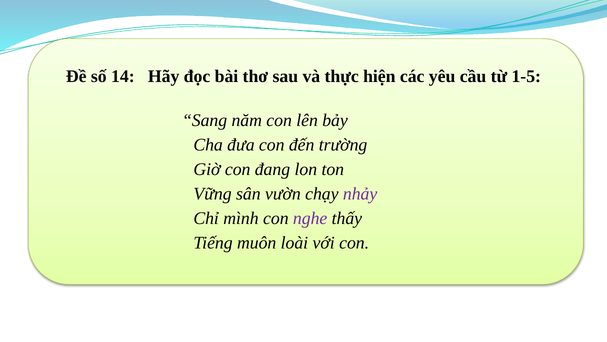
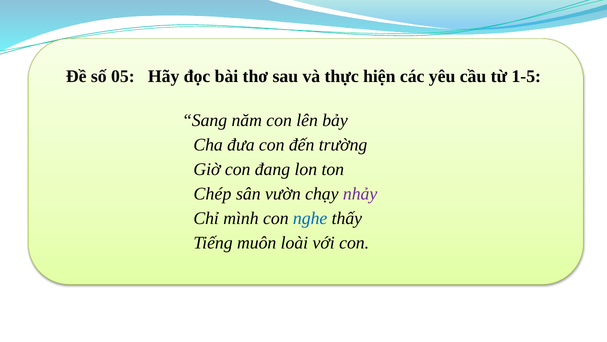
14: 14 -> 05
Vững: Vững -> Chép
nghe colour: purple -> blue
